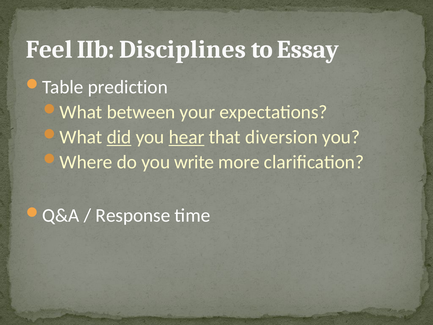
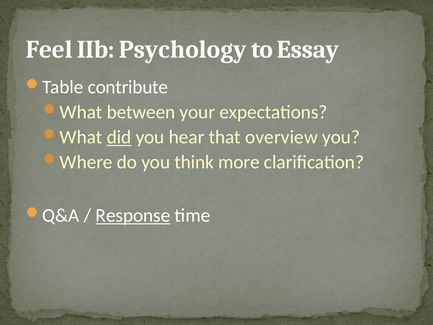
Disciplines: Disciplines -> Psychology
prediction: prediction -> contribute
hear underline: present -> none
diversion: diversion -> overview
write: write -> think
Response underline: none -> present
